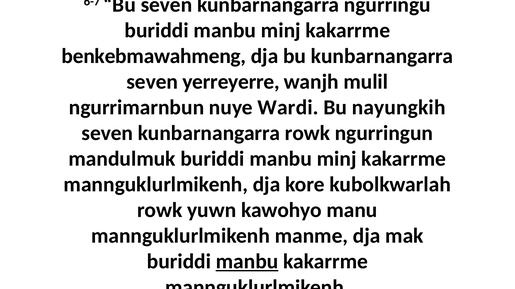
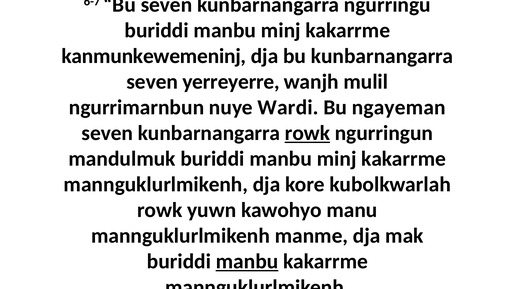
benkebmawahmeng: benkebmawahmeng -> kanmunkewemeninj
nayungkih: nayungkih -> ngayeman
rowk at (307, 133) underline: none -> present
